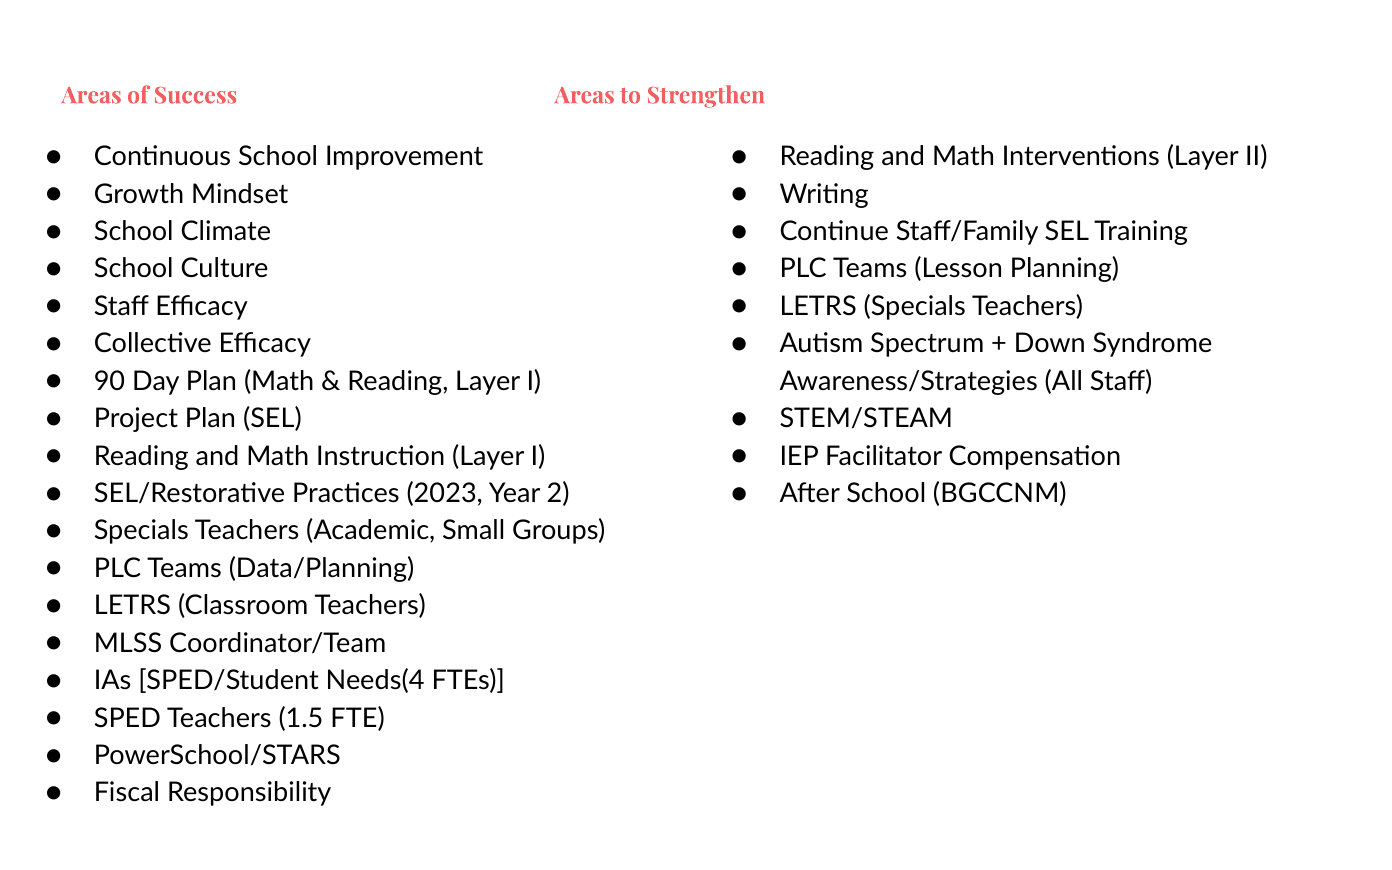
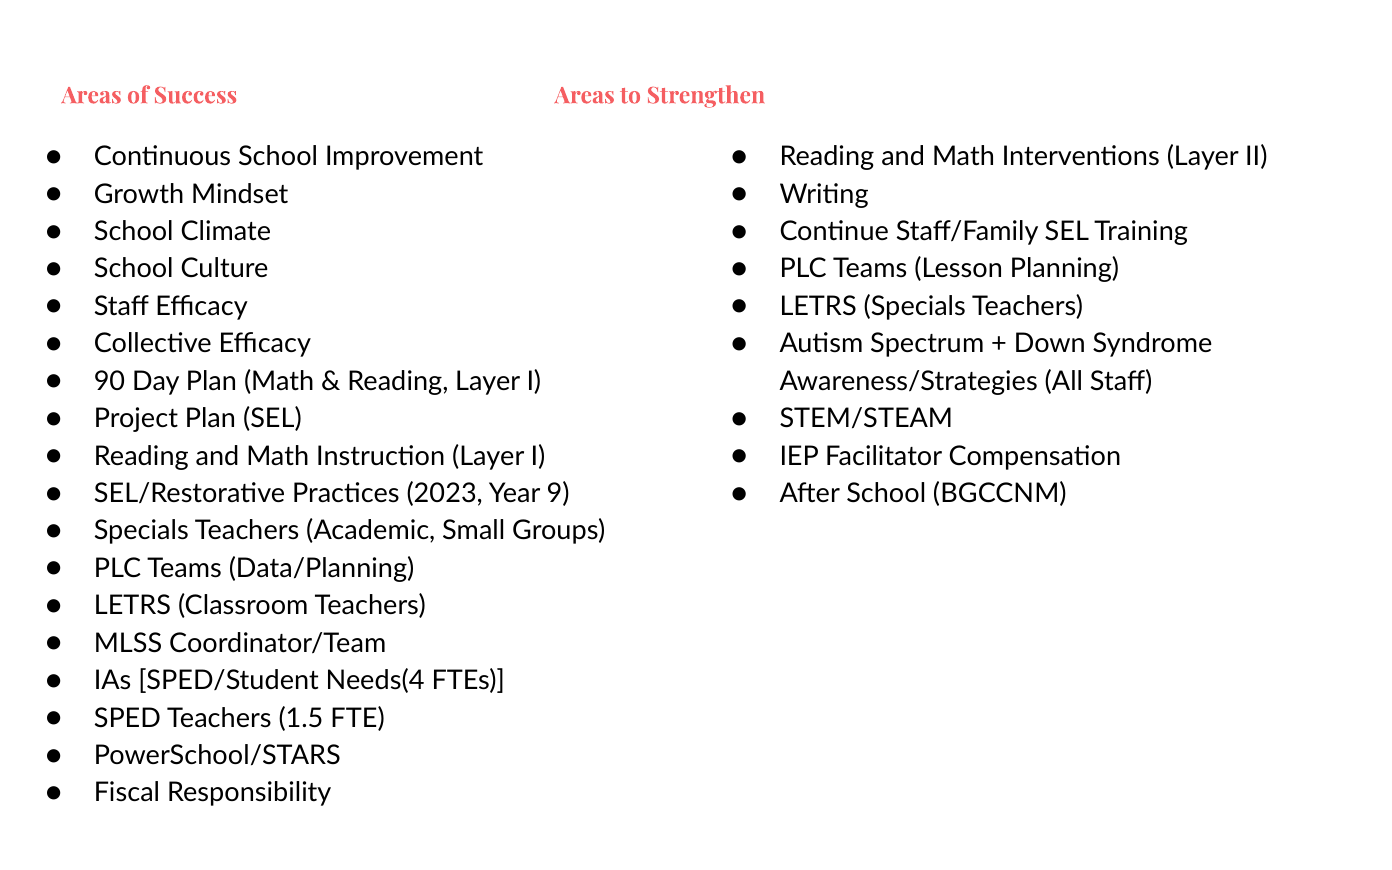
2: 2 -> 9
